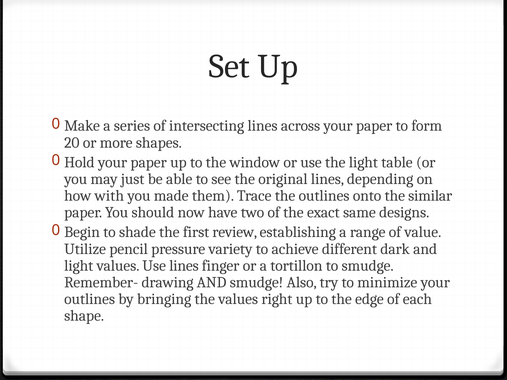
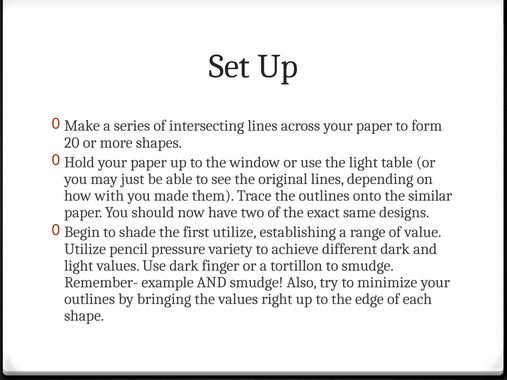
first review: review -> utilize
Use lines: lines -> dark
drawing: drawing -> example
